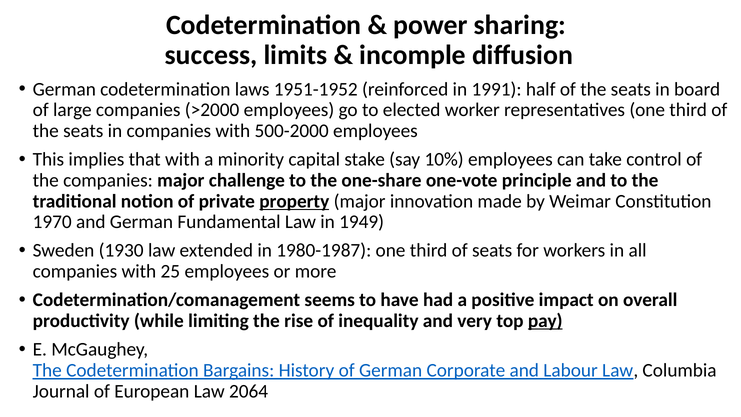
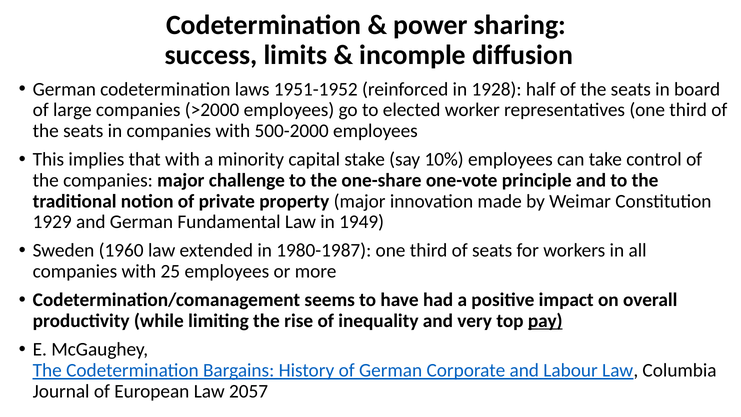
1991: 1991 -> 1928
property underline: present -> none
1970: 1970 -> 1929
1930: 1930 -> 1960
2064: 2064 -> 2057
